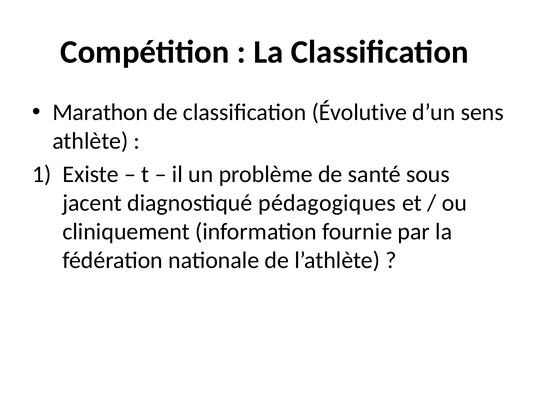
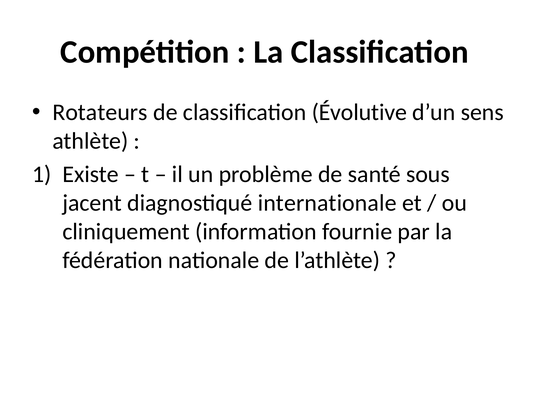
Marathon: Marathon -> Rotateurs
pédagogiques: pédagogiques -> internationale
